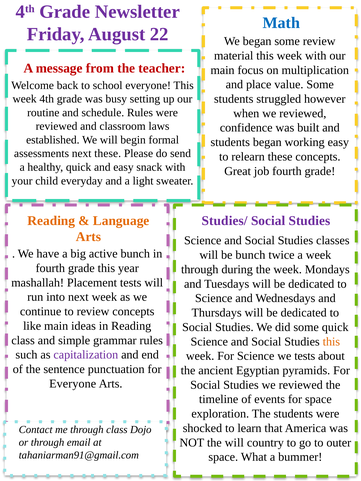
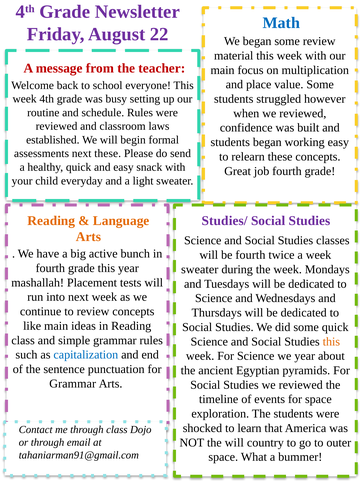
be bunch: bunch -> fourth
through at (200, 270): through -> sweater
capitalization colour: purple -> blue
we tests: tests -> year
Everyone at (73, 384): Everyone -> Grammar
